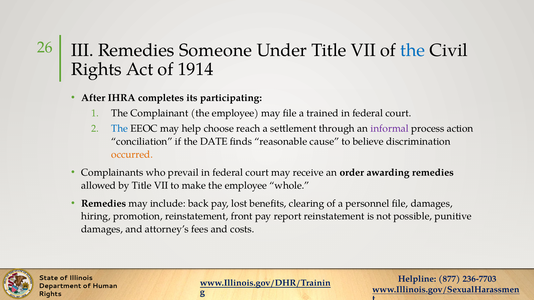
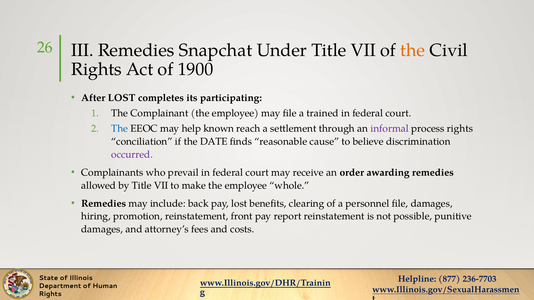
Someone: Someone -> Snapchat
the at (413, 50) colour: blue -> orange
1914: 1914 -> 1900
After IHRA: IHRA -> LOST
choose: choose -> known
process action: action -> rights
occurred colour: orange -> purple
